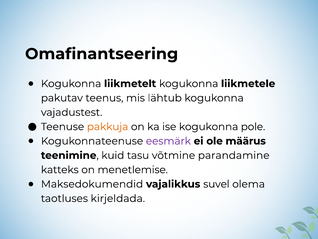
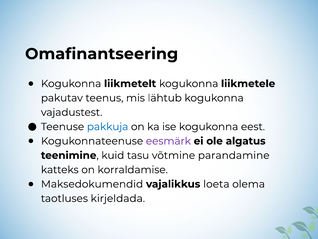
pakkuja colour: orange -> blue
pole: pole -> eest
määrus: määrus -> algatus
menetlemise: menetlemise -> korraldamise
suvel: suvel -> loeta
